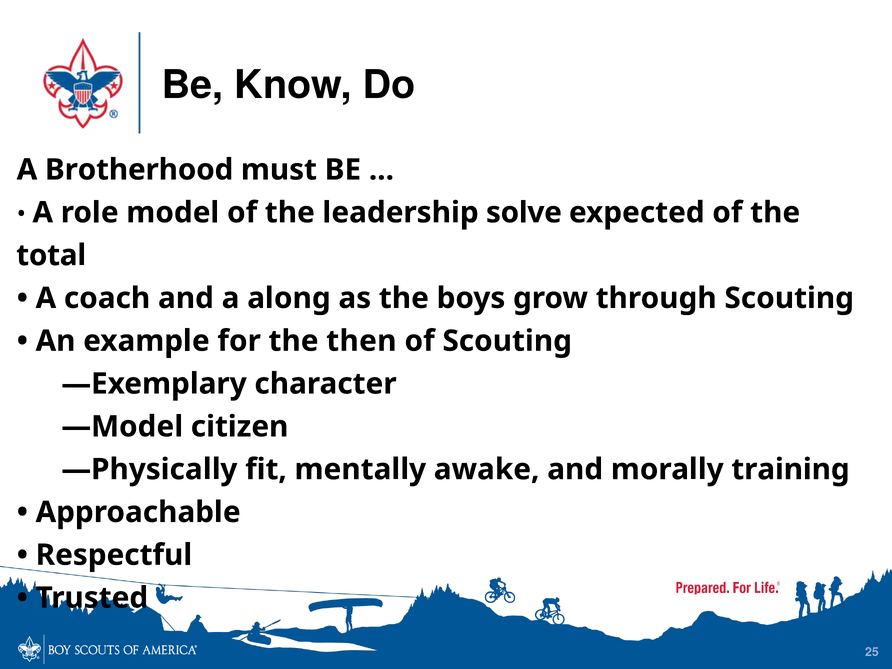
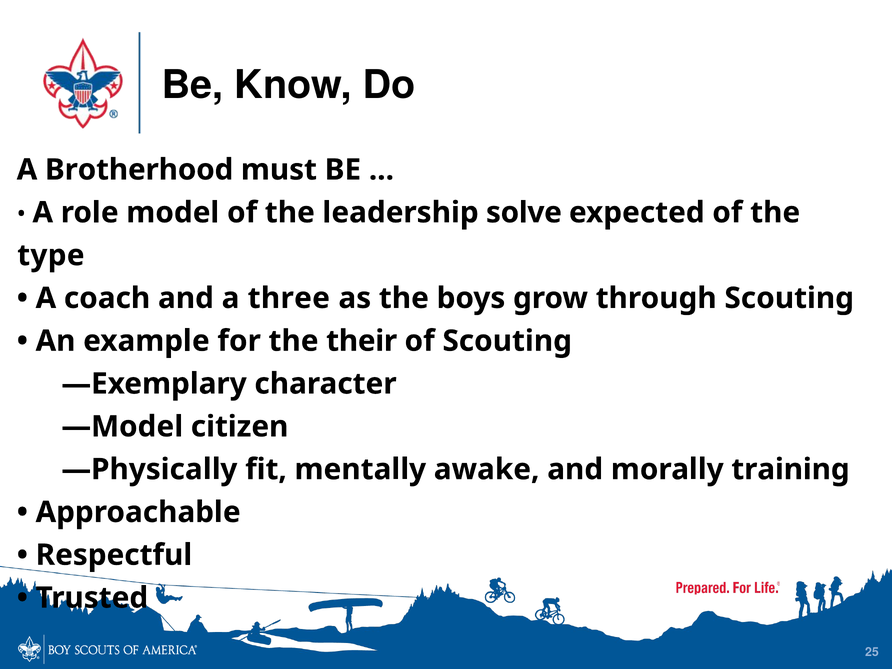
total: total -> type
along: along -> three
then: then -> their
